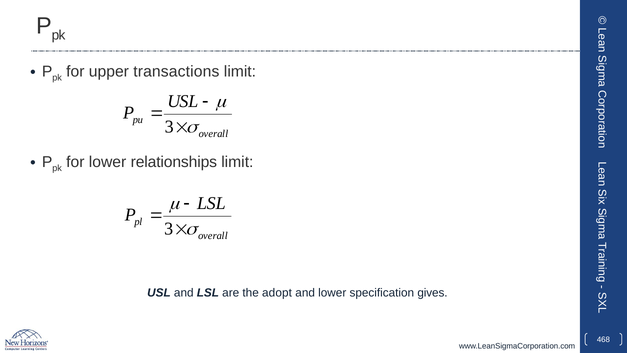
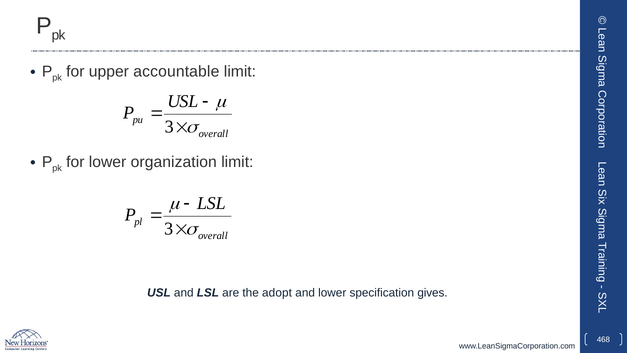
transactions: transactions -> accountable
relationships: relationships -> organization
